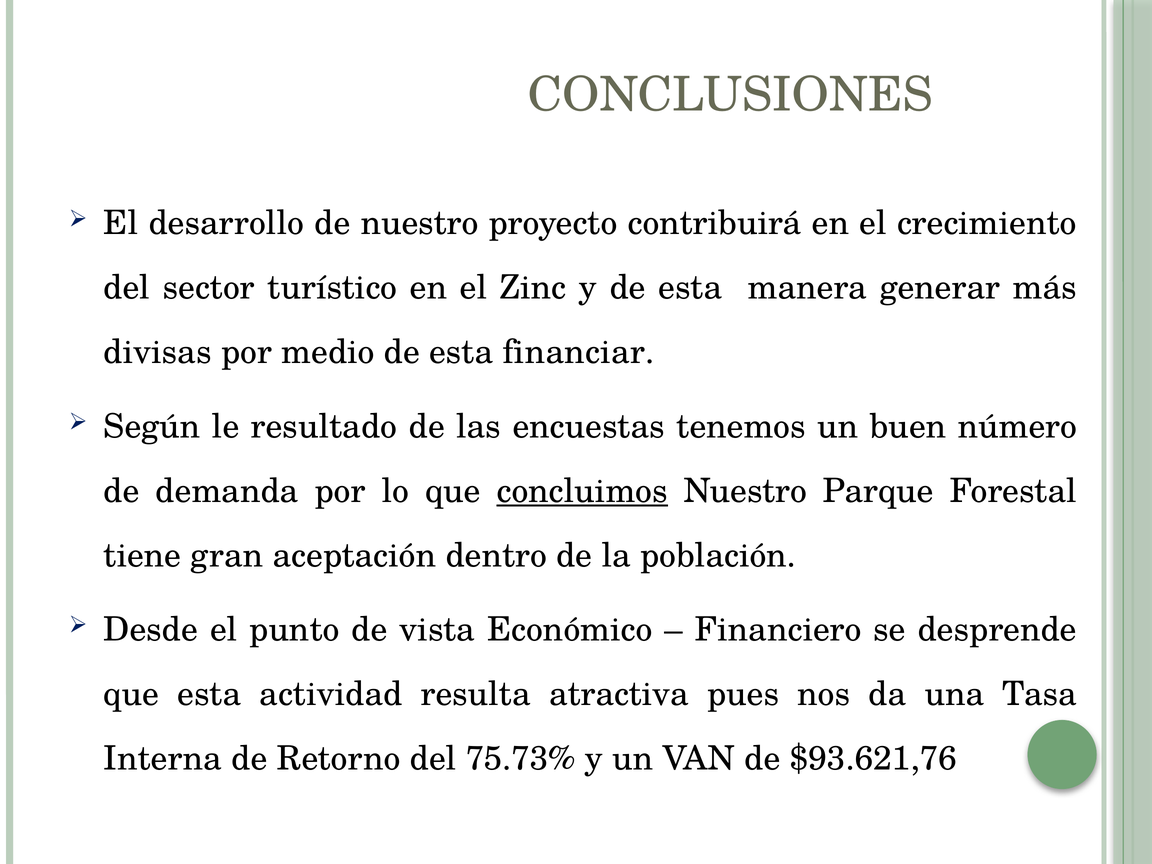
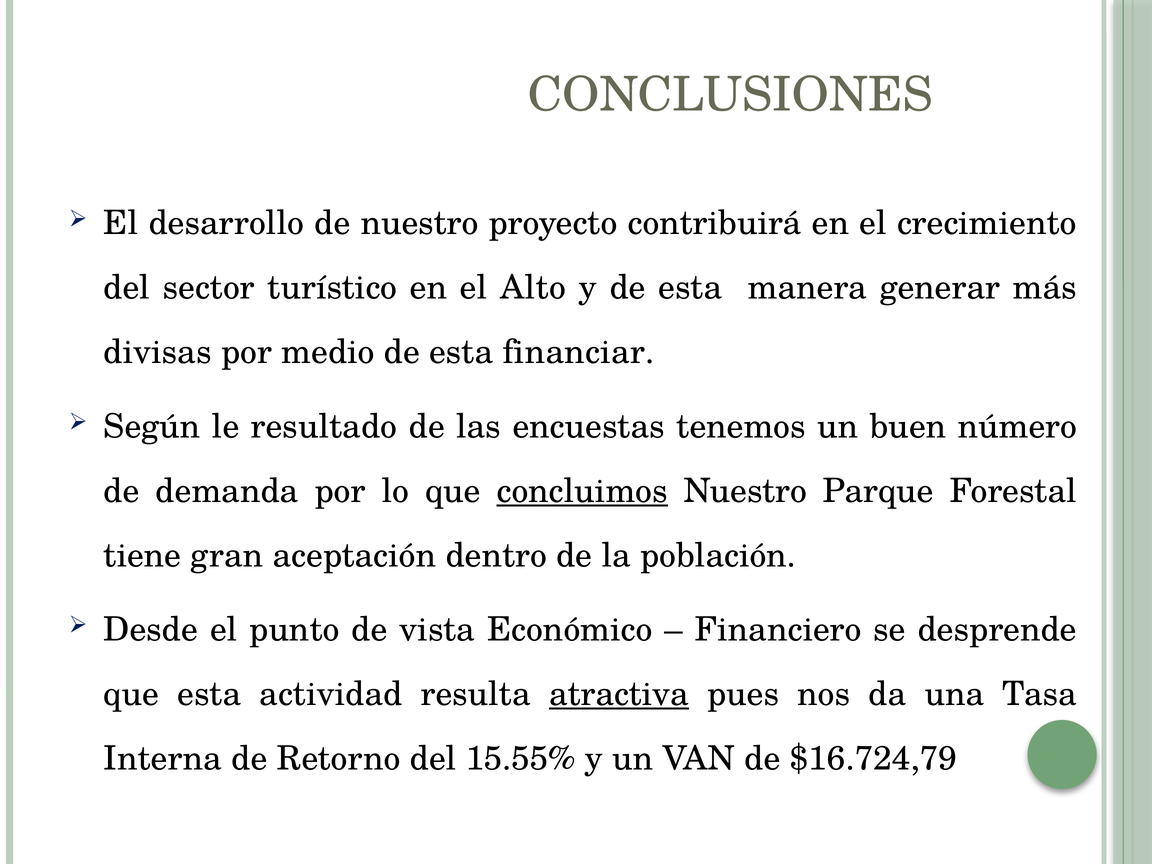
Zinc: Zinc -> Alto
atractiva underline: none -> present
75.73%: 75.73% -> 15.55%
$93.621,76: $93.621,76 -> $16.724,79
